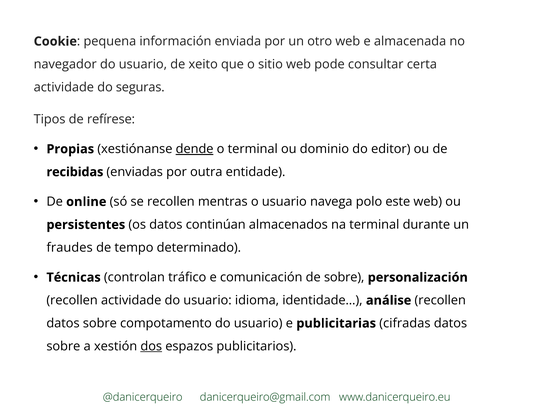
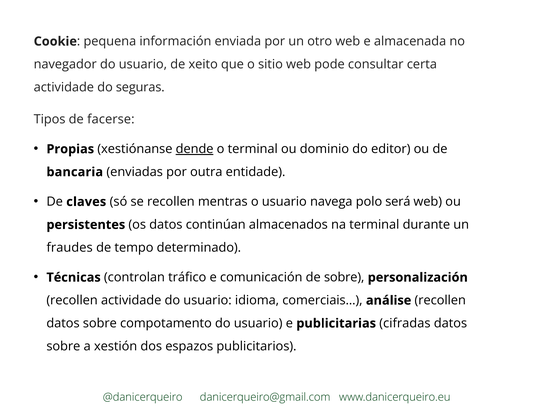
refírese: refírese -> facerse
recibidas: recibidas -> bancaria
online: online -> claves
este: este -> será
identidade…: identidade… -> comerciais…
dos underline: present -> none
